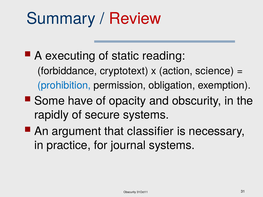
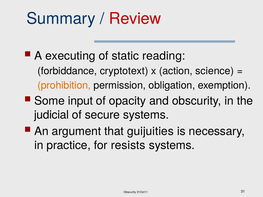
prohibition colour: blue -> orange
have: have -> input
rapidly: rapidly -> judicial
classifier: classifier -> guijuities
journal: journal -> resists
